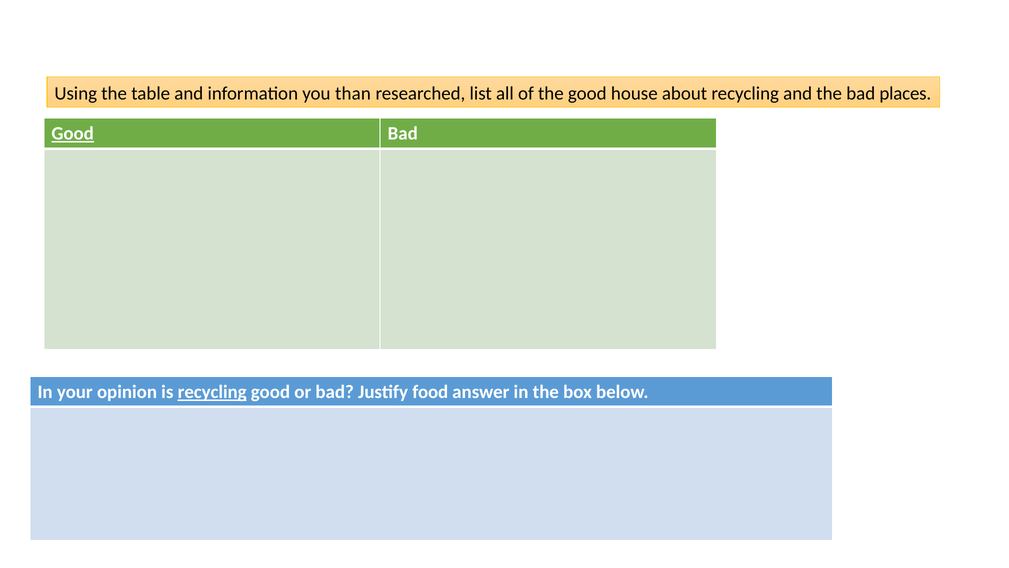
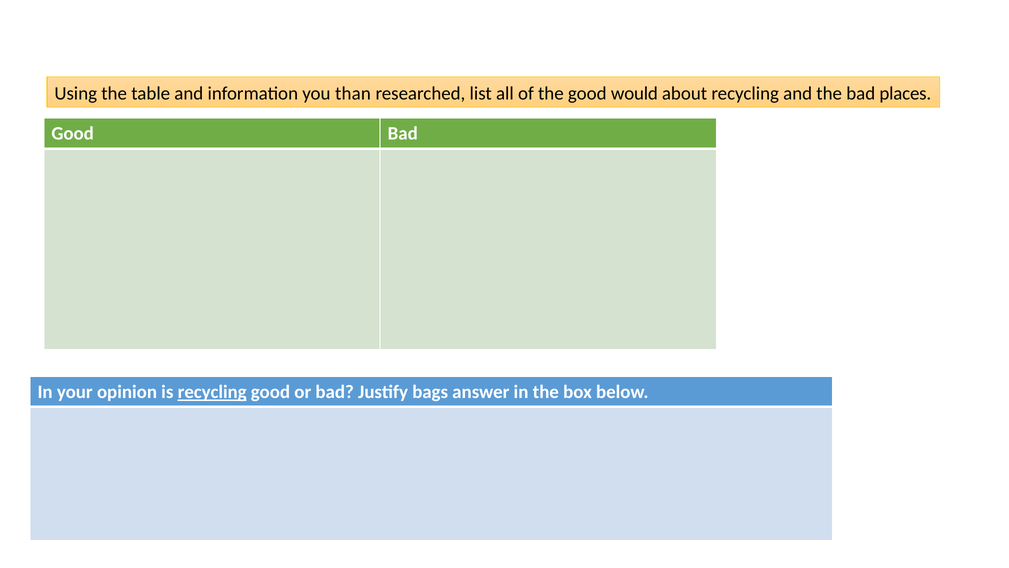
house: house -> would
Good at (73, 134) underline: present -> none
food: food -> bags
